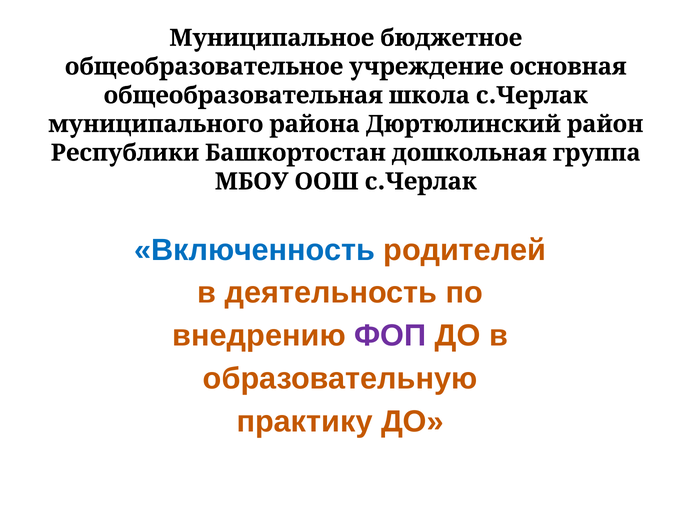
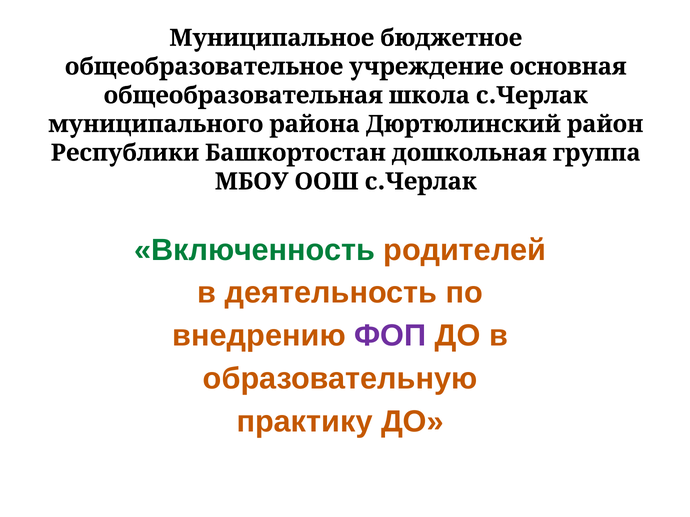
Включенность colour: blue -> green
